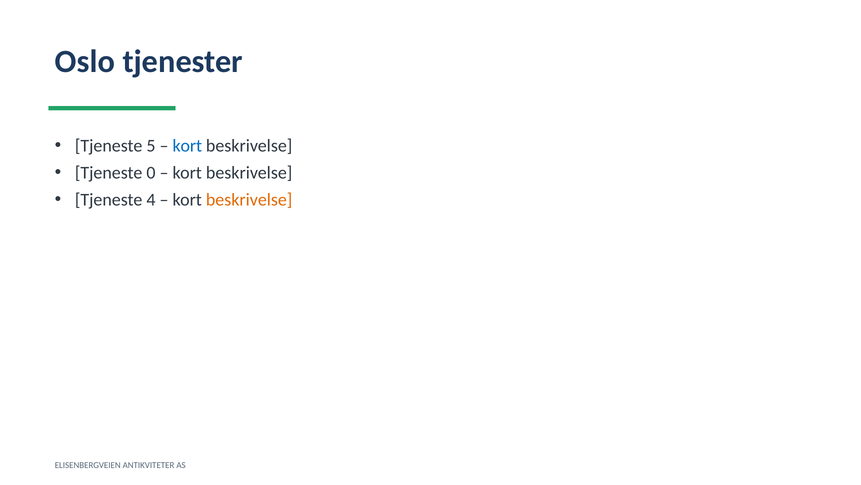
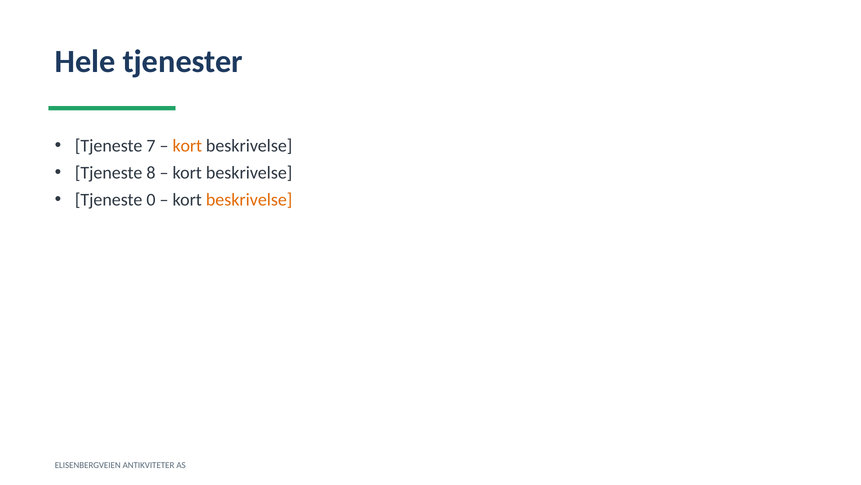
Oslo: Oslo -> Hele
5: 5 -> 7
kort at (187, 146) colour: blue -> orange
0: 0 -> 8
4: 4 -> 0
